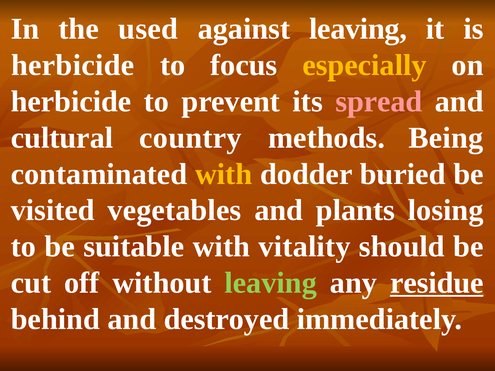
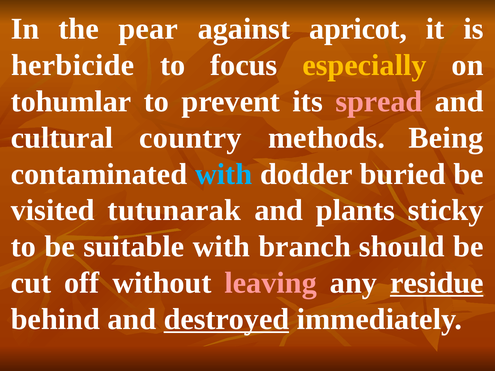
used: used -> pear
against leaving: leaving -> apricot
herbicide at (71, 102): herbicide -> tohumlar
with at (224, 174) colour: yellow -> light blue
vegetables: vegetables -> tutunarak
losing: losing -> sticky
vitality: vitality -> branch
leaving at (271, 283) colour: light green -> pink
destroyed underline: none -> present
